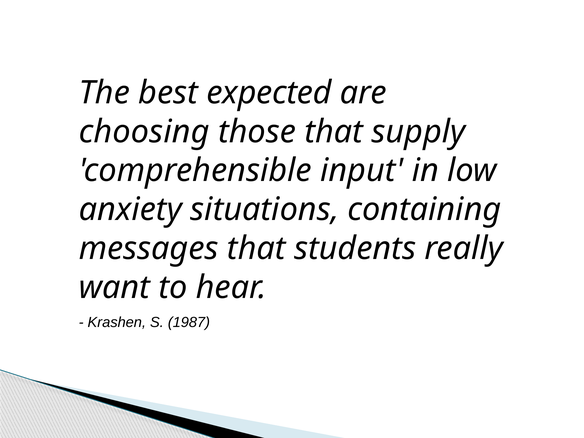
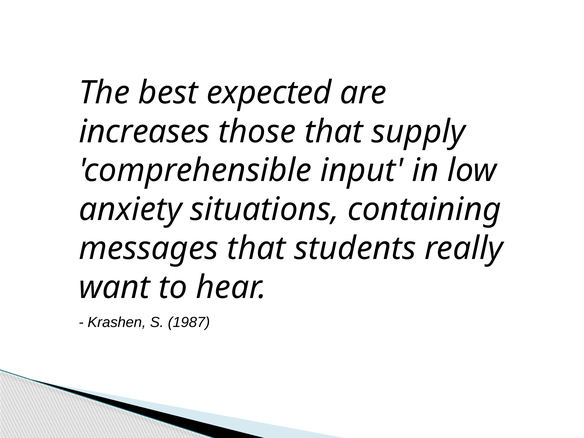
choosing: choosing -> increases
